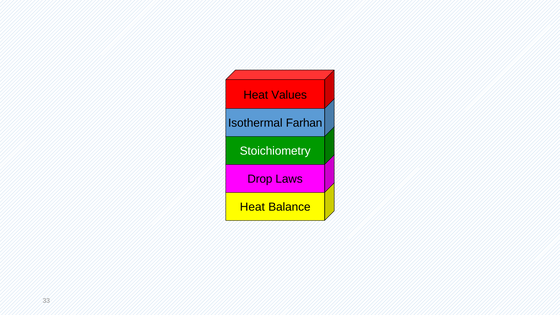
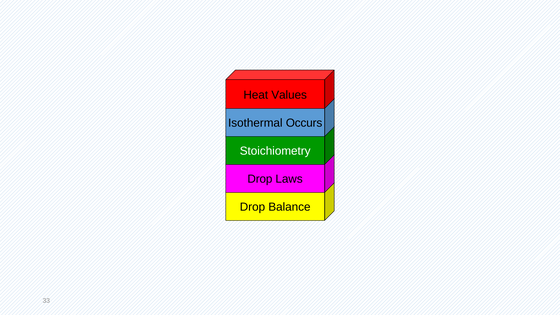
Farhan: Farhan -> Occurs
Heat at (252, 207): Heat -> Drop
